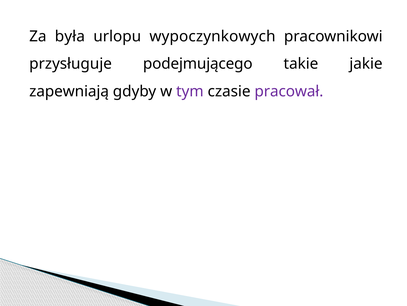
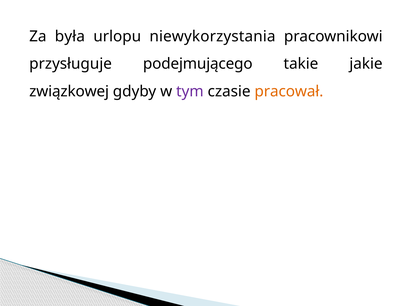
wypoczynkowych: wypoczynkowych -> niewykorzystania
zapewniają: zapewniają -> związkowej
pracował colour: purple -> orange
